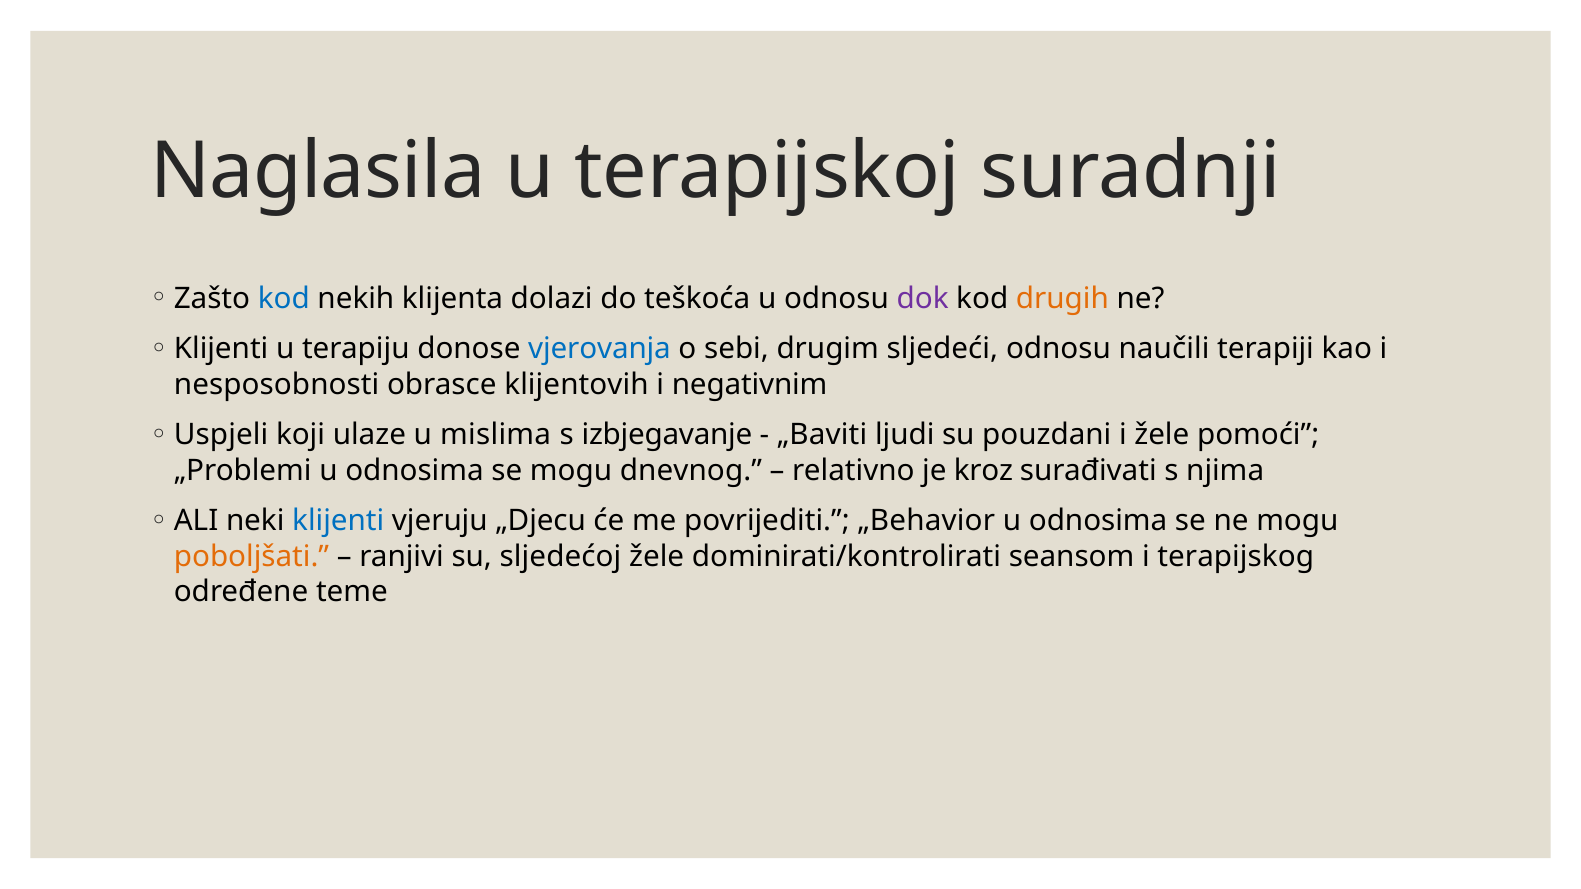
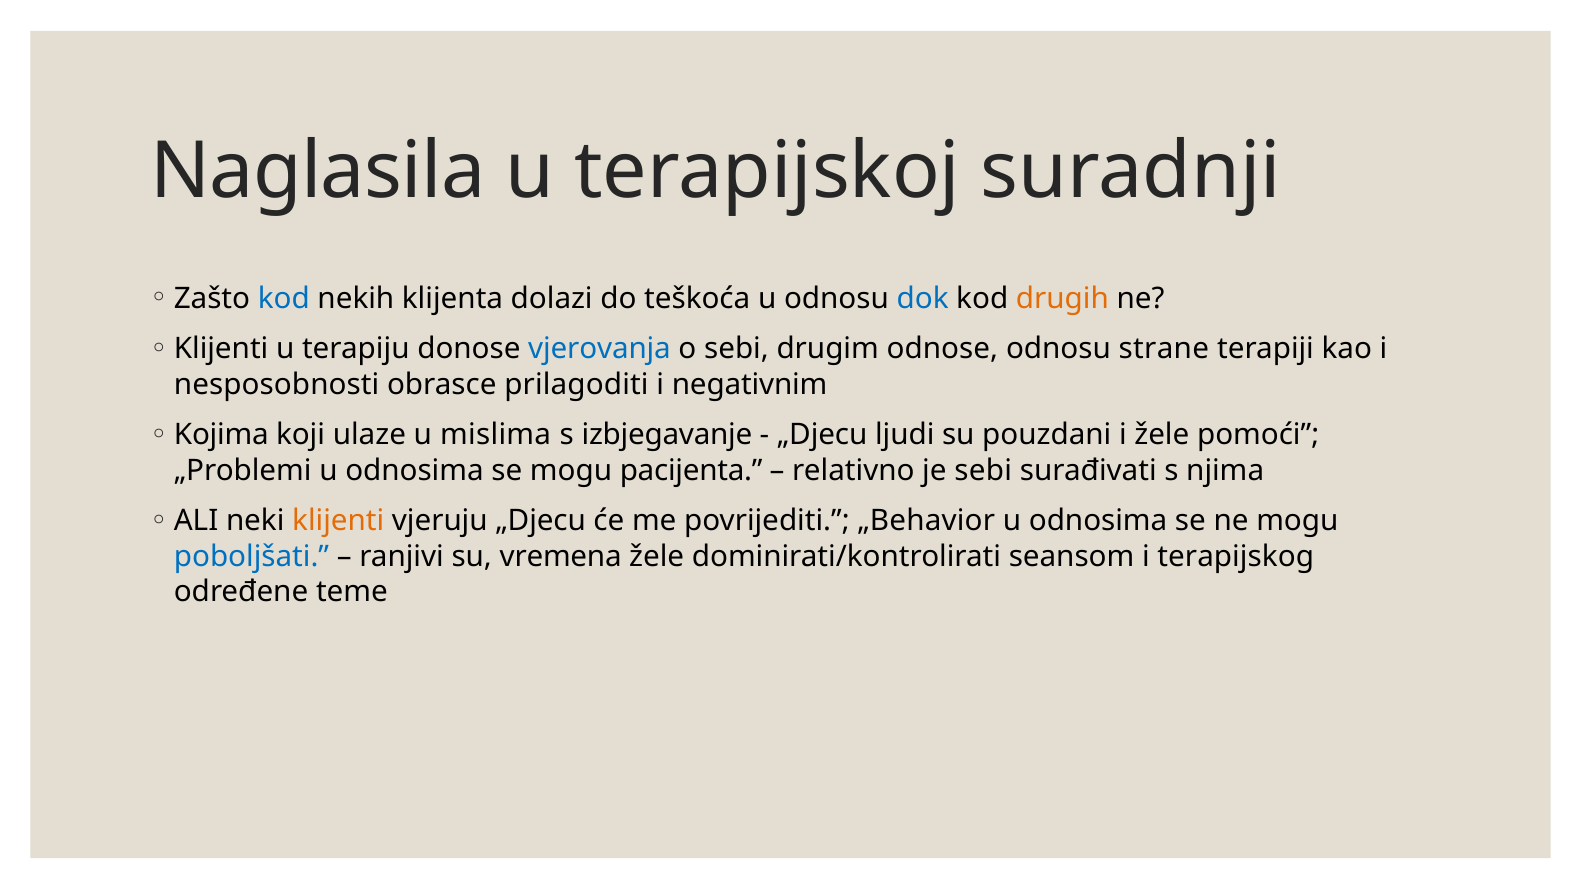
dok colour: purple -> blue
sljedeći: sljedeći -> odnose
naučili: naučili -> strane
klijentovih: klijentovih -> prilagoditi
Uspjeli: Uspjeli -> Kojima
„Baviti at (822, 435): „Baviti -> „Djecu
dnevnog: dnevnog -> pacijenta
je kroz: kroz -> sebi
klijenti at (338, 521) colour: blue -> orange
poboljšati colour: orange -> blue
sljedećoj: sljedećoj -> vremena
